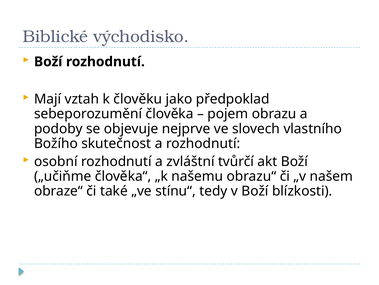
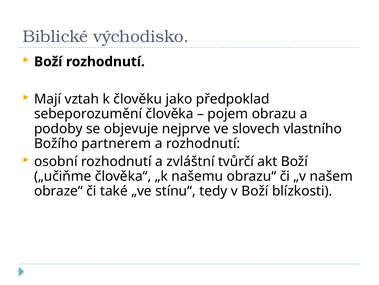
skutečnost: skutečnost -> partnerem
